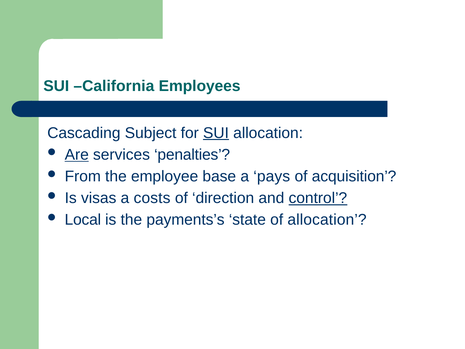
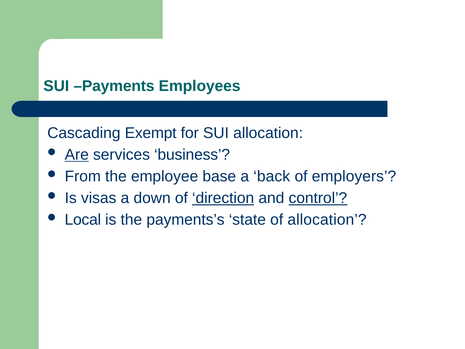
California: California -> Payments
Subject: Subject -> Exempt
SUI at (216, 133) underline: present -> none
penalties: penalties -> business
pays: pays -> back
acquisition: acquisition -> employers
costs: costs -> down
direction underline: none -> present
